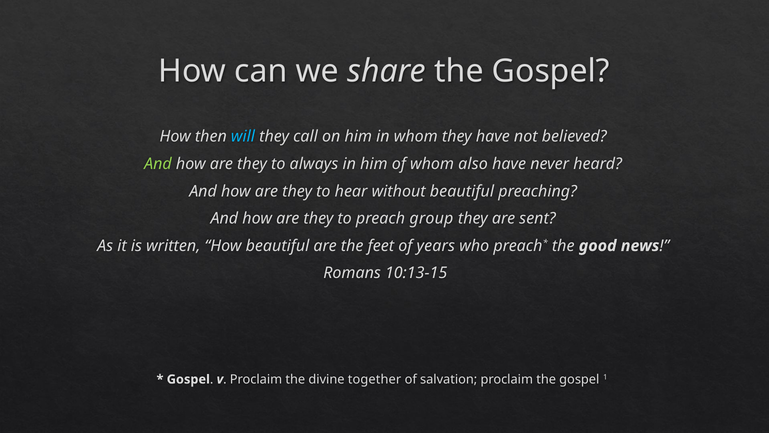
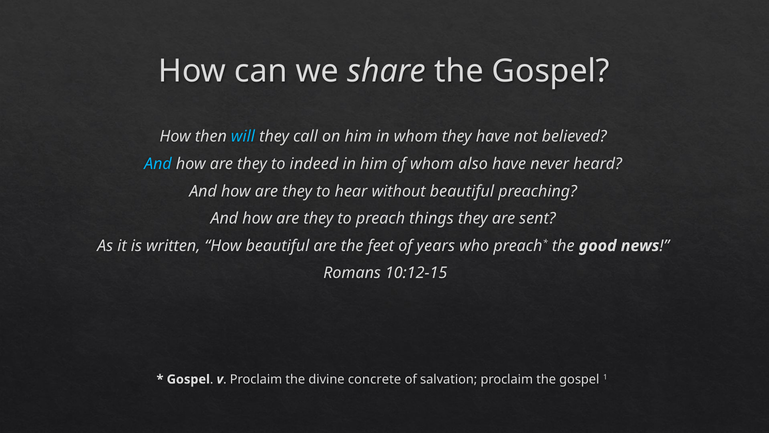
And at (158, 164) colour: light green -> light blue
always: always -> indeed
group: group -> things
10:13-15: 10:13-15 -> 10:12-15
together: together -> concrete
